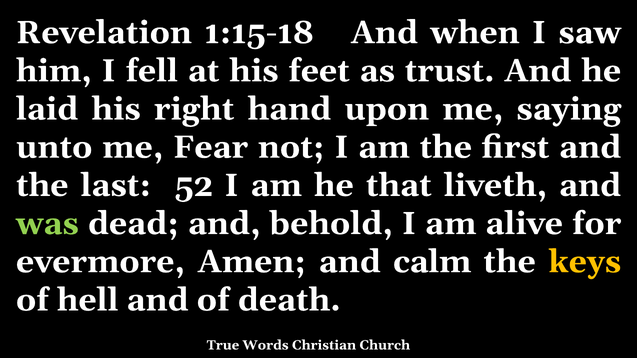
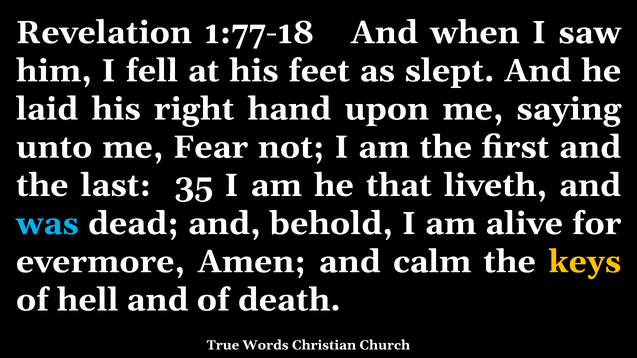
1:15-18: 1:15-18 -> 1:77-18
trust: trust -> slept
52: 52 -> 35
was colour: light green -> light blue
